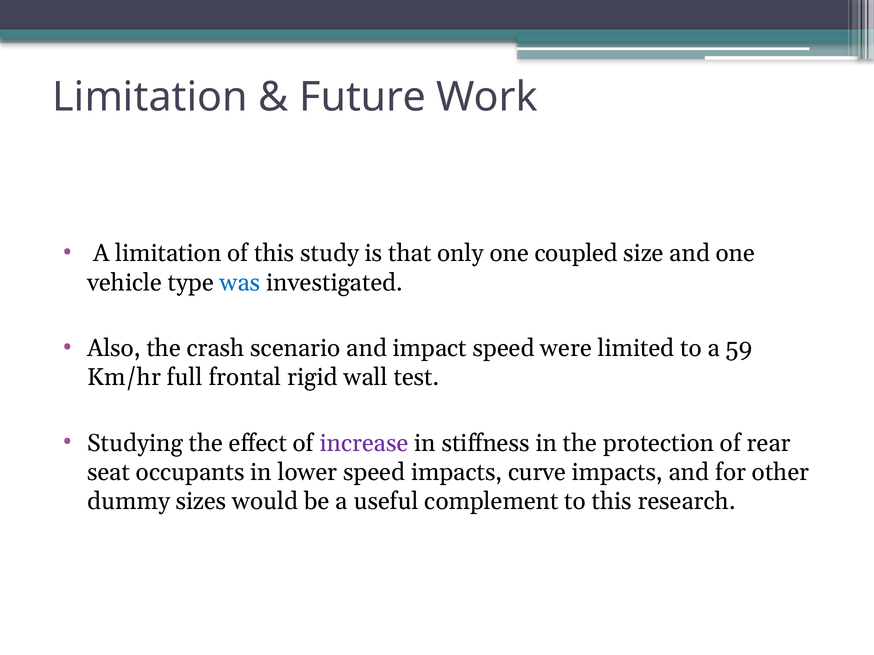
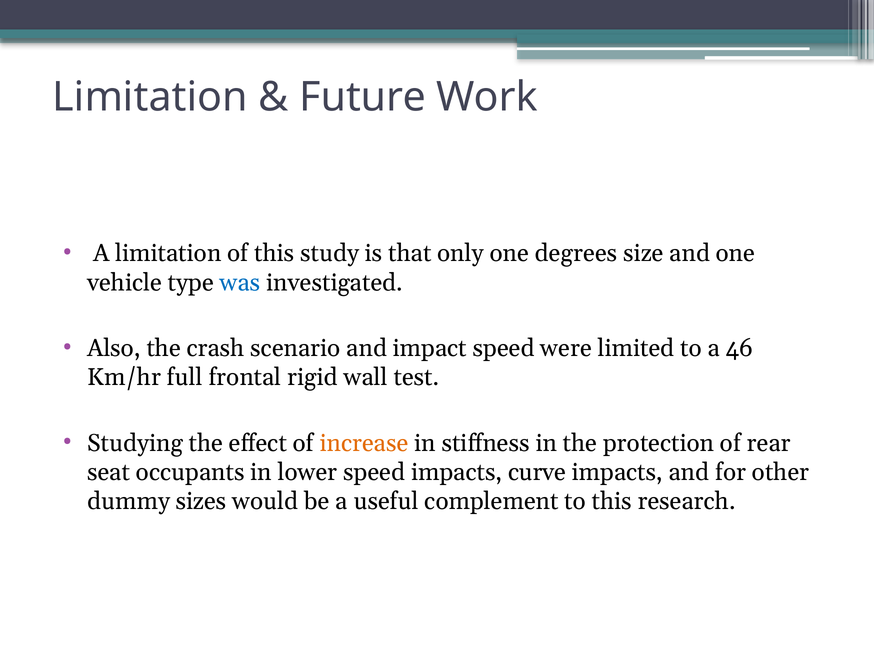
coupled: coupled -> degrees
59: 59 -> 46
increase colour: purple -> orange
